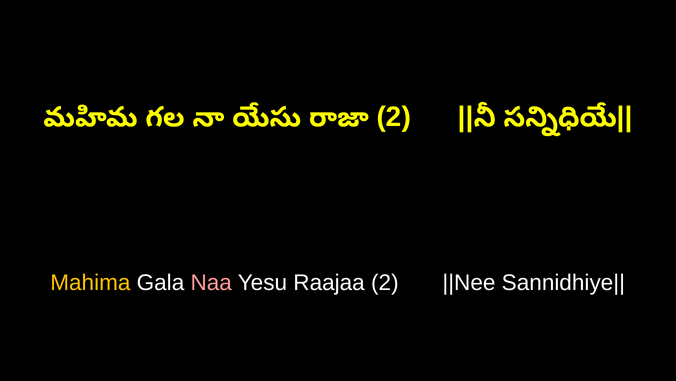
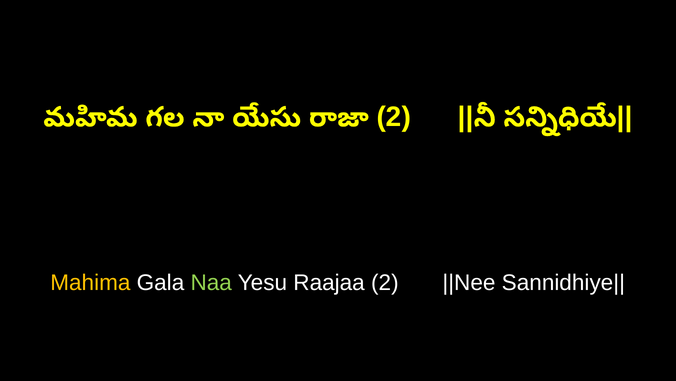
Naa colour: pink -> light green
